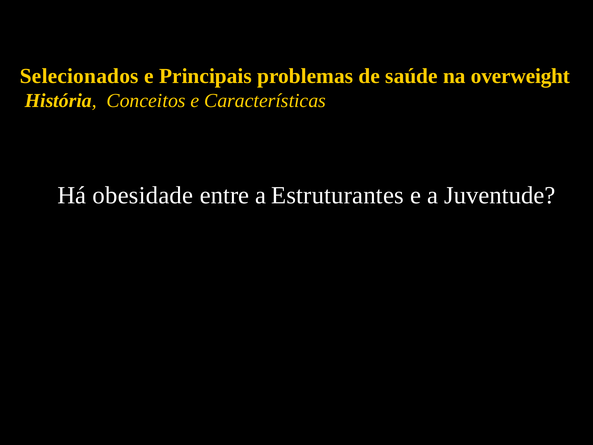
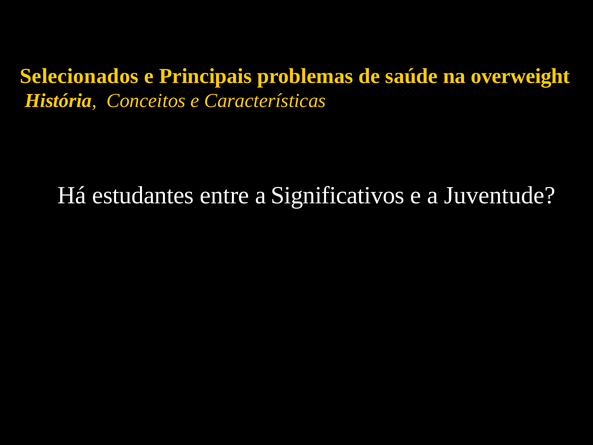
obesidade: obesidade -> estudantes
Estruturantes: Estruturantes -> Significativos
